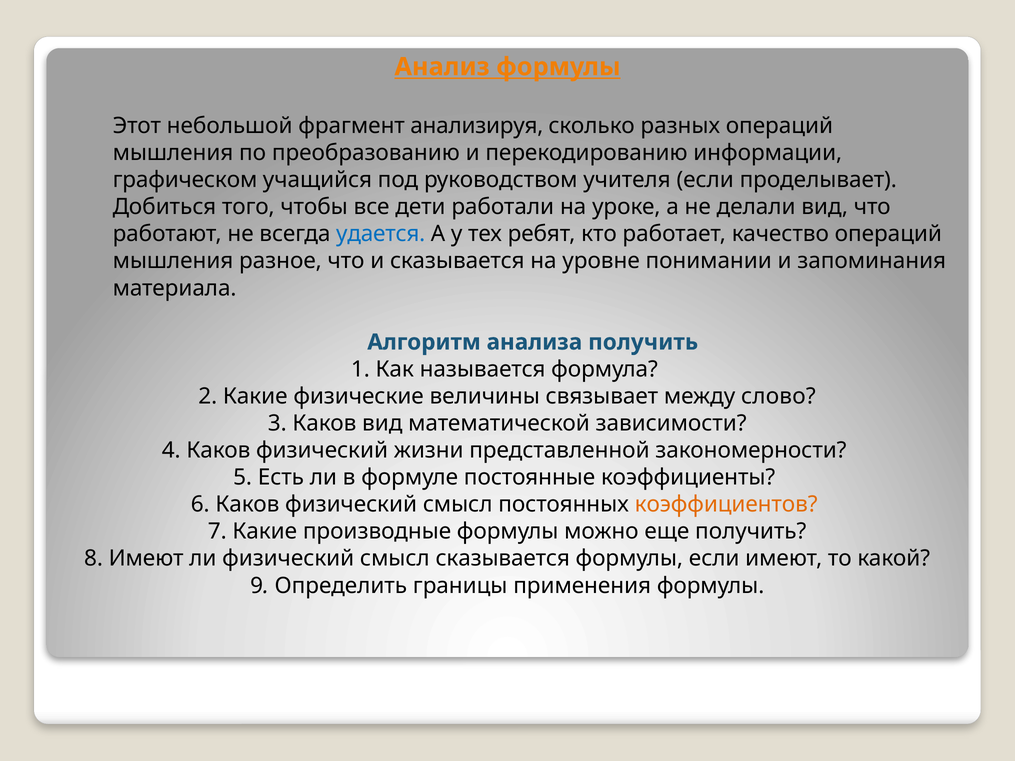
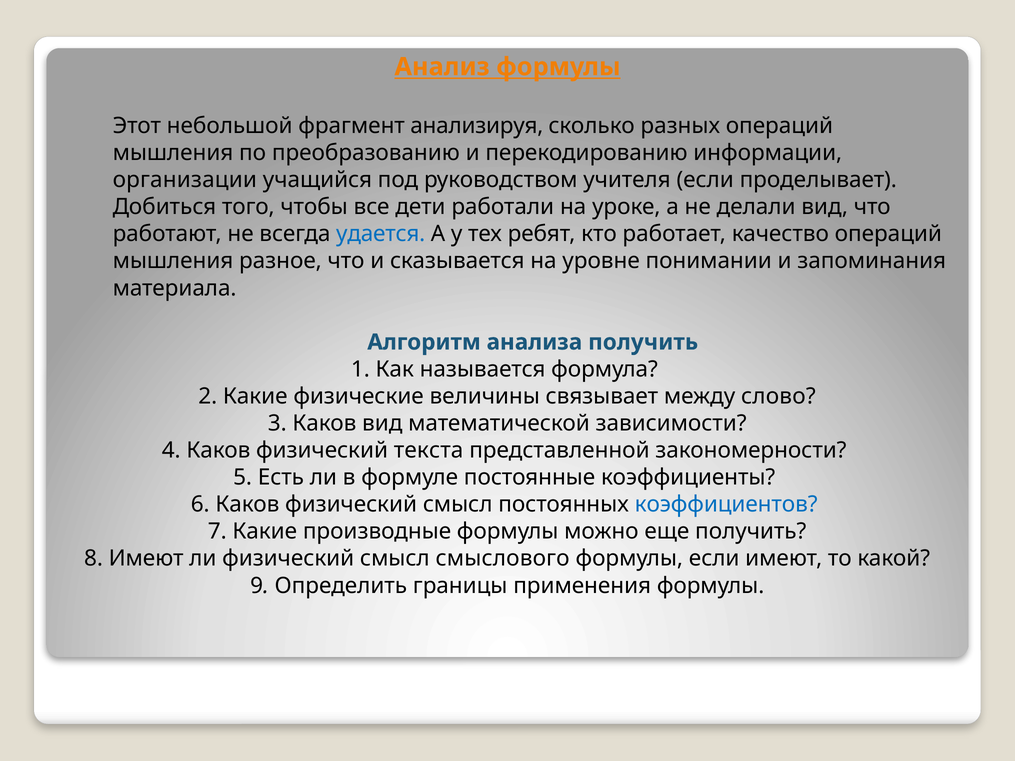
графическом: графическом -> организации
жизни: жизни -> текста
коэффициентов colour: orange -> blue
смысл сказывается: сказывается -> смыслового
